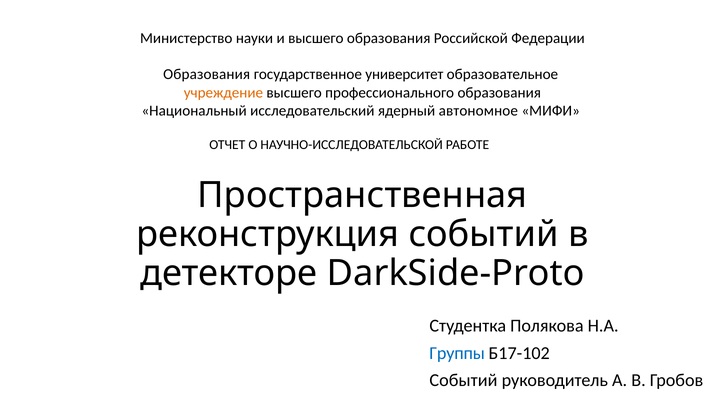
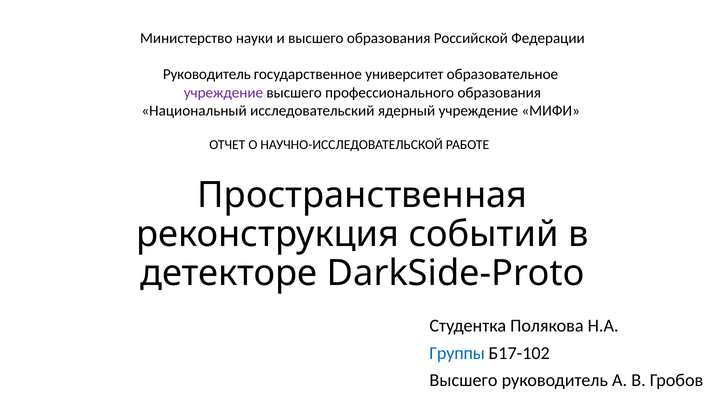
Образования at (207, 74): Образования -> Руководитель
учреждение at (223, 93) colour: orange -> purple
ядерный автономное: автономное -> учреждение
Событий at (463, 380): Событий -> Высшего
